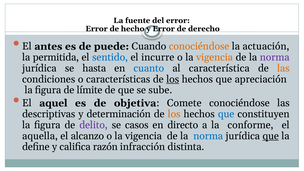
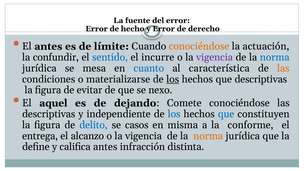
puede: puede -> límite
permitida: permitida -> confundir
vigencia at (214, 57) colour: orange -> purple
norma at (275, 57) colour: purple -> blue
hasta: hasta -> mesa
características: características -> materializarse
que apreciación: apreciación -> descriptivas
límite: límite -> evitar
sube: sube -> nexo
objetiva: objetiva -> dejando
determinación: determinación -> independiente
los at (174, 114) colour: orange -> blue
delito colour: purple -> blue
directo: directo -> misma
aquella: aquella -> entrega
norma at (208, 136) colour: blue -> orange
que at (271, 136) underline: present -> none
califica razón: razón -> antes
